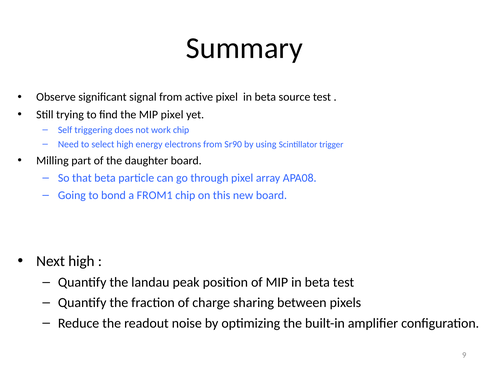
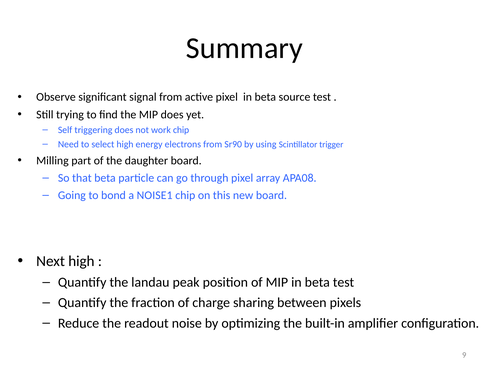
MIP pixel: pixel -> does
FROM1: FROM1 -> NOISE1
